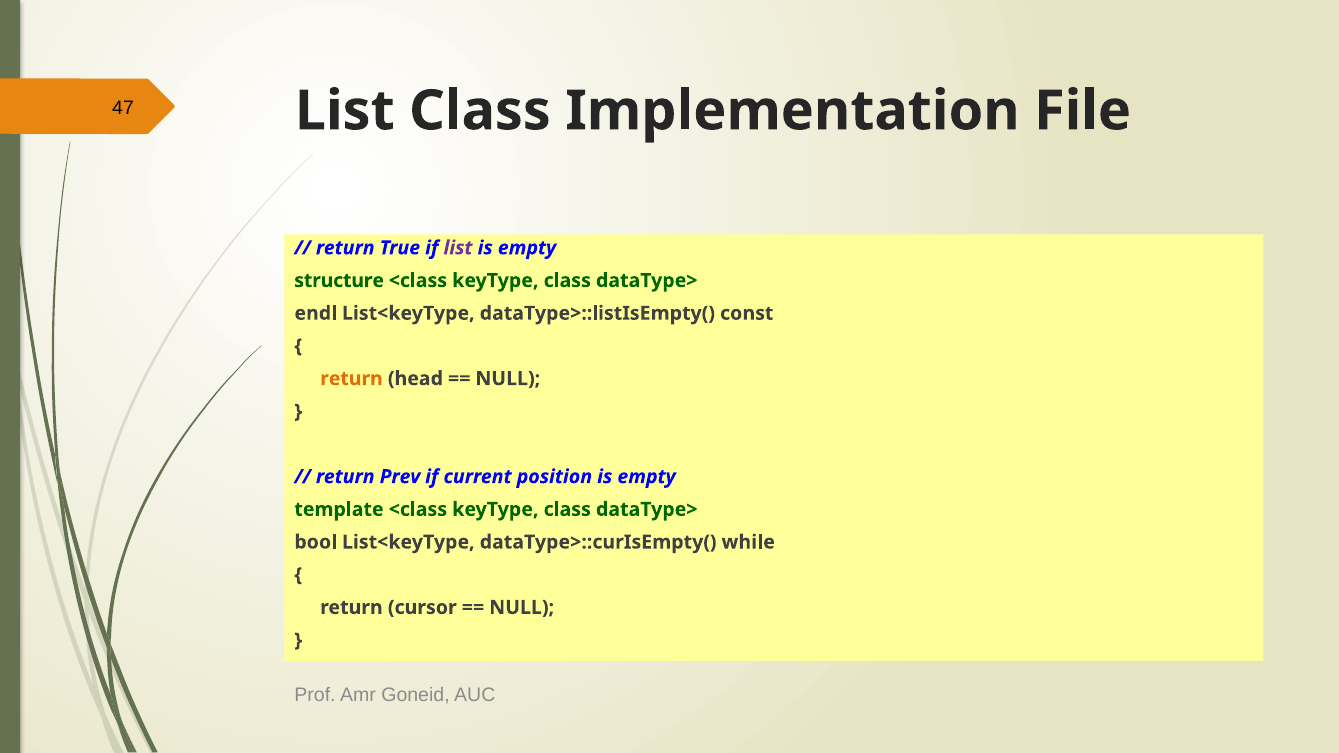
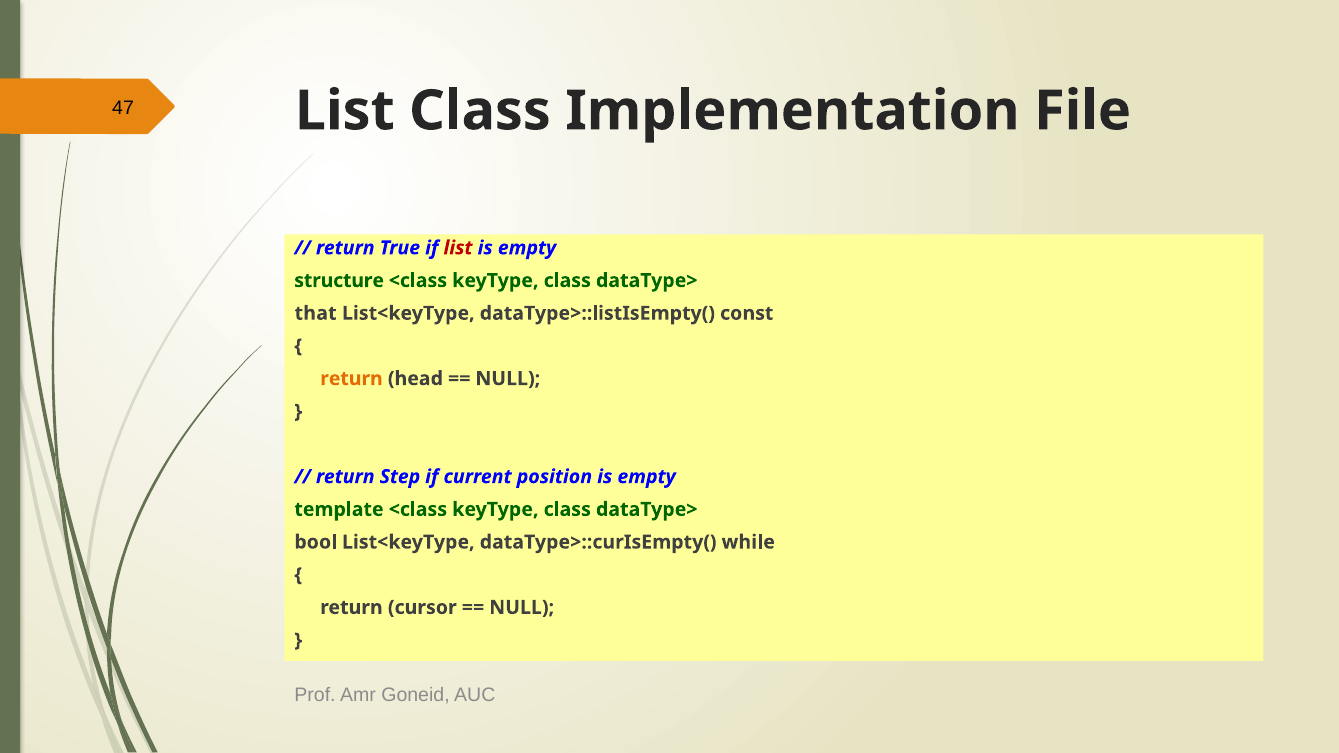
list at (458, 248) colour: purple -> red
endl: endl -> that
Prev: Prev -> Step
